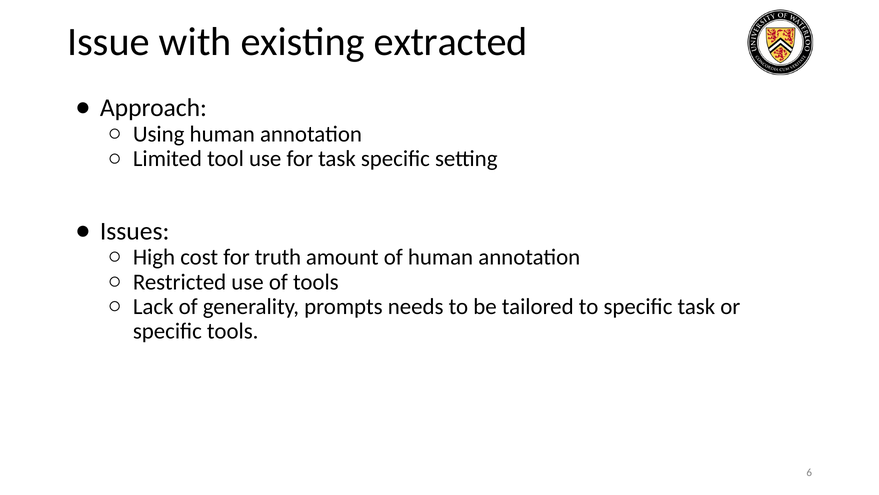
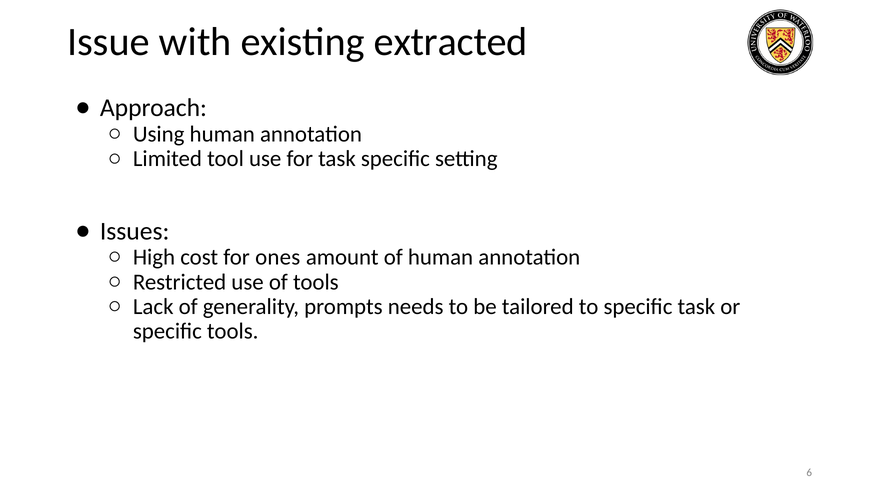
truth: truth -> ones
